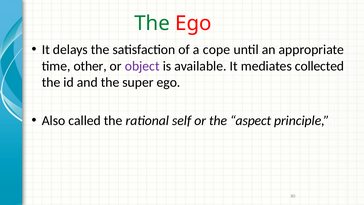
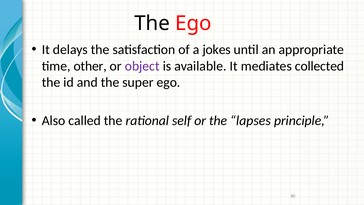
The at (152, 23) colour: green -> black
cope: cope -> jokes
aspect: aspect -> lapses
